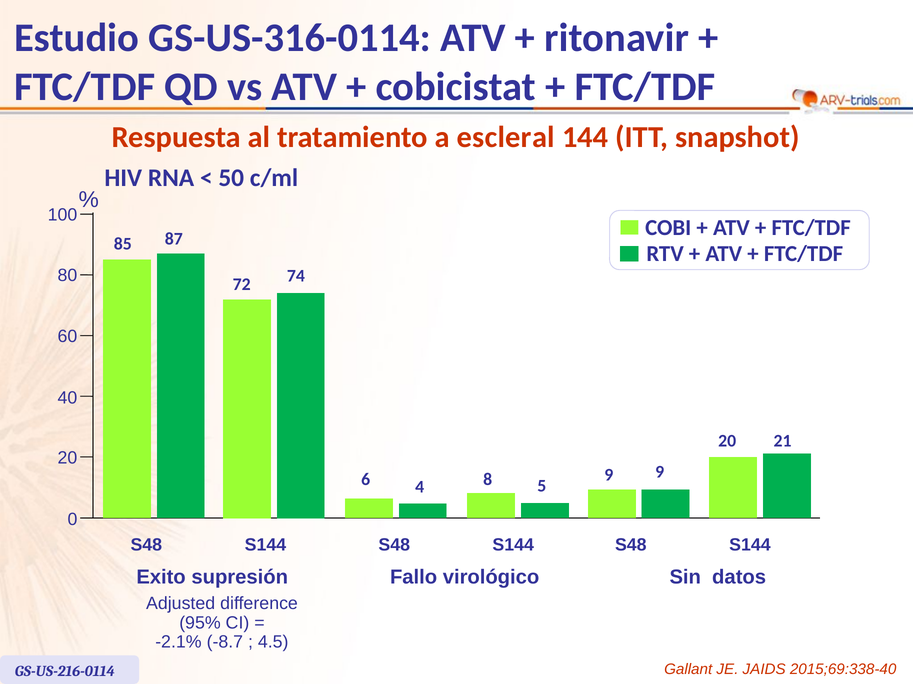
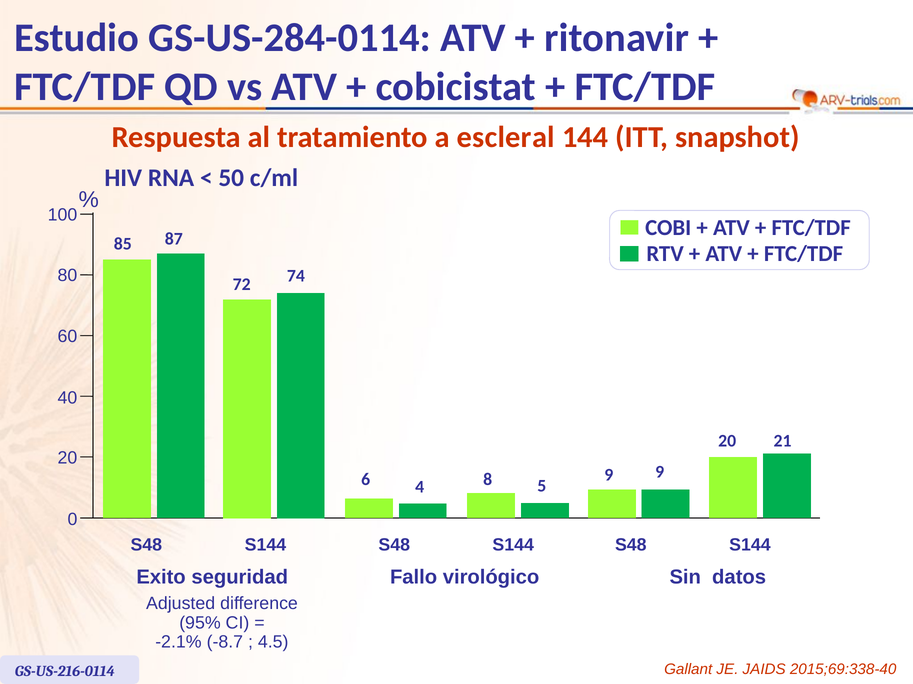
GS-US-316-0114: GS-US-316-0114 -> GS-US-284-0114
supresión: supresión -> seguridad
